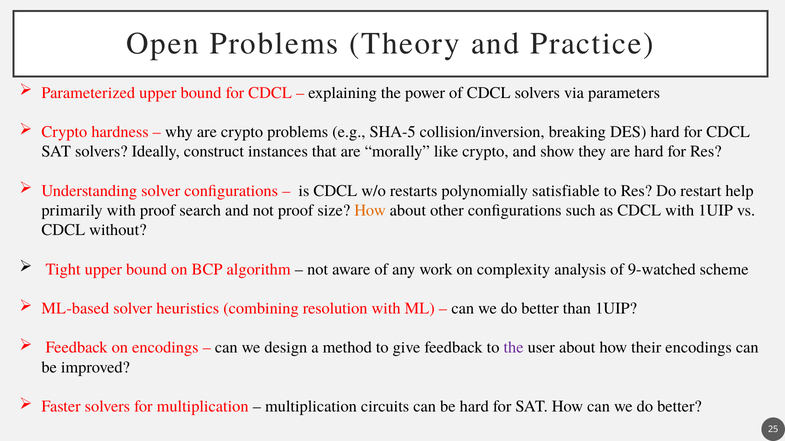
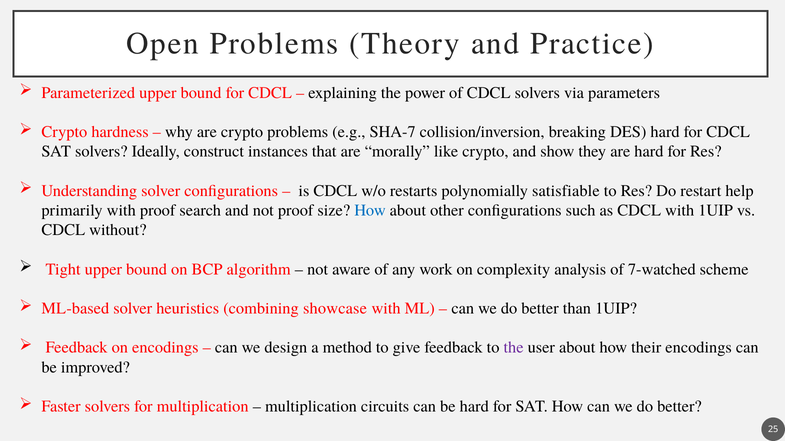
SHA-5: SHA-5 -> SHA-7
How at (370, 211) colour: orange -> blue
9-watched: 9-watched -> 7-watched
resolution: resolution -> showcase
